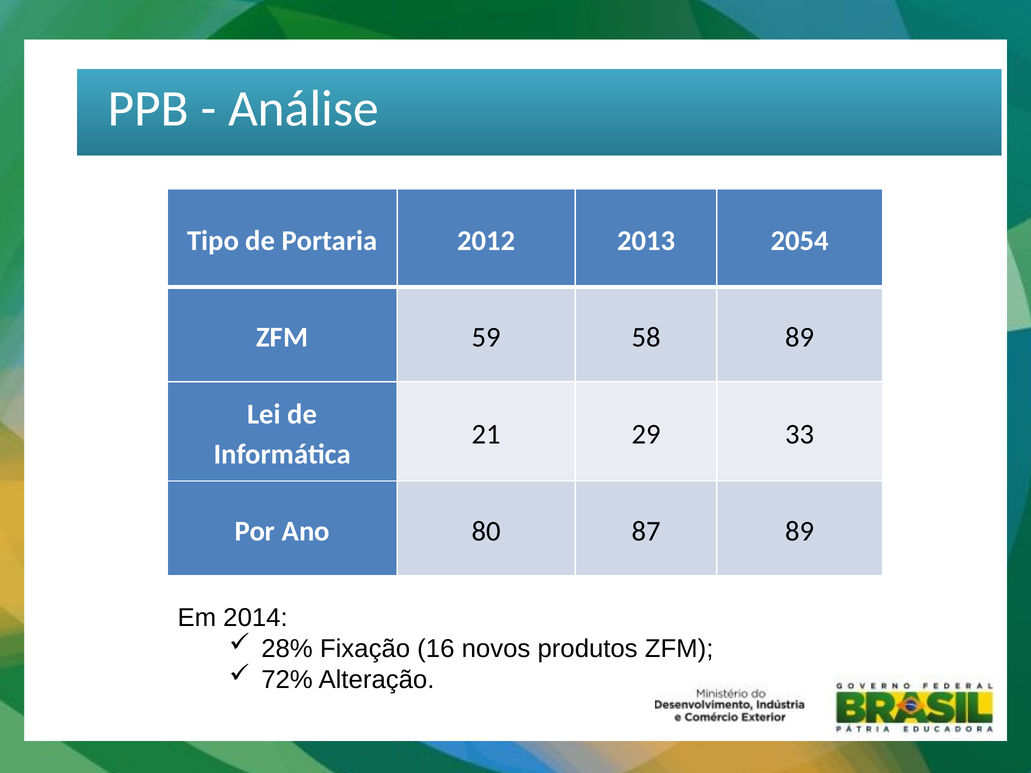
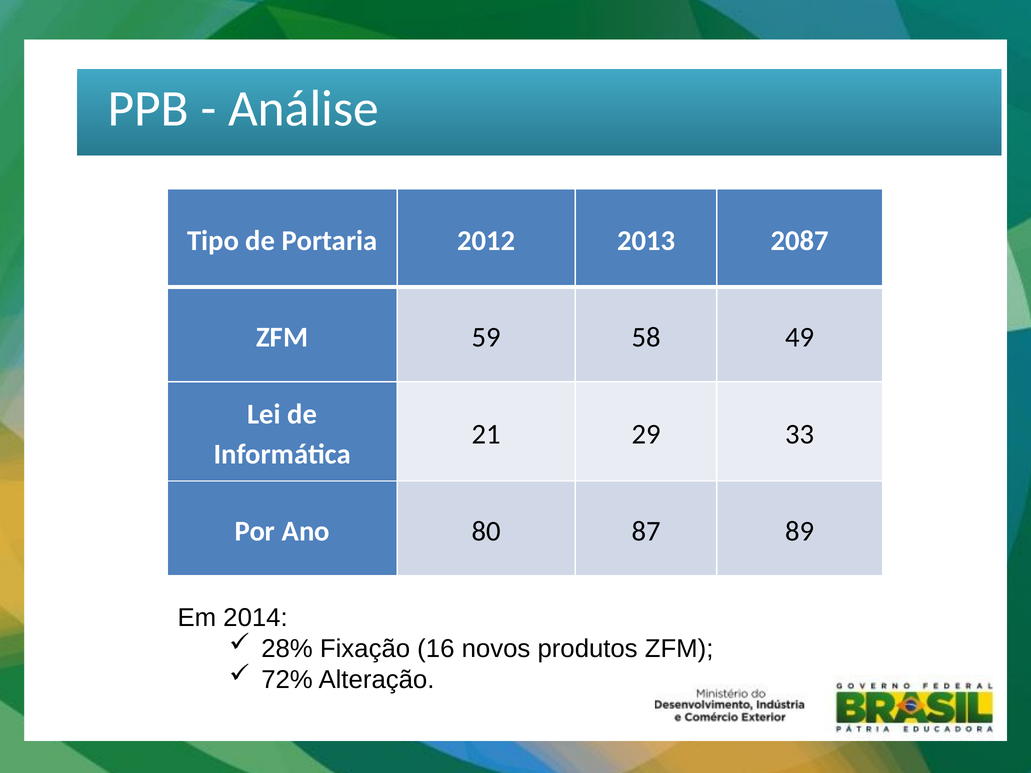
2054: 2054 -> 2087
58 89: 89 -> 49
